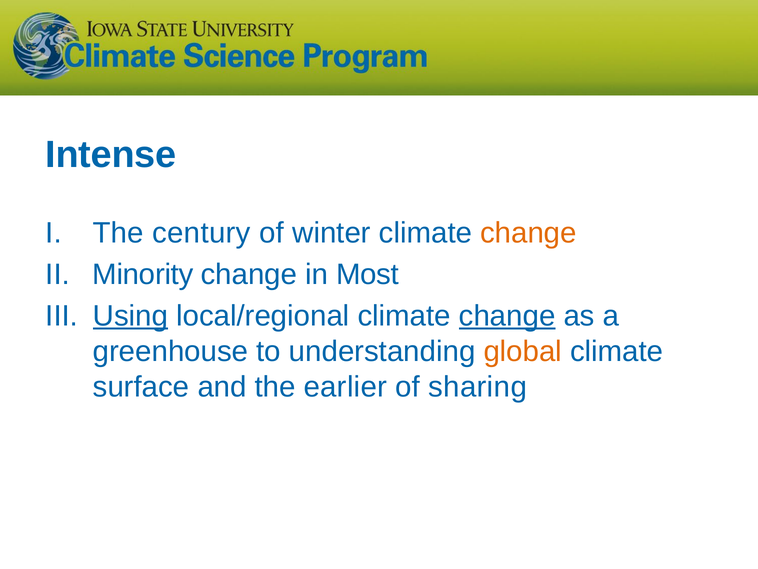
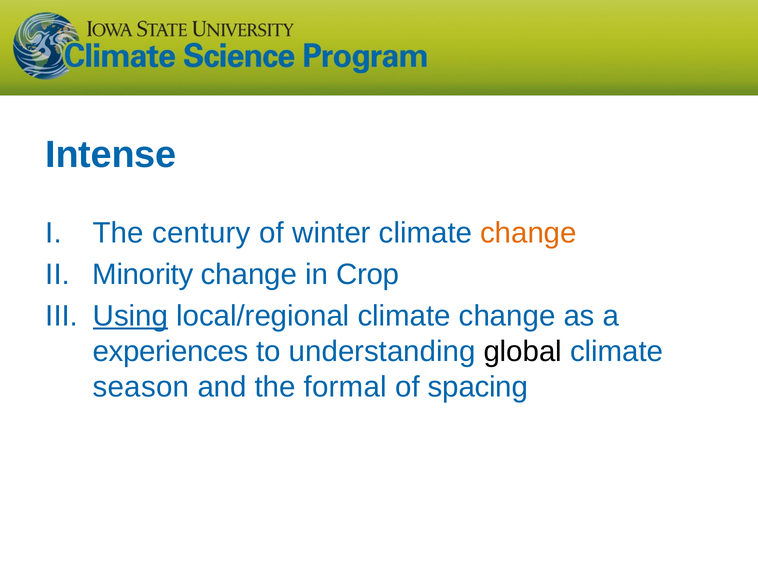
Most: Most -> Crop
change at (507, 316) underline: present -> none
greenhouse: greenhouse -> experiences
global colour: orange -> black
surface: surface -> season
earlier: earlier -> formal
sharing: sharing -> spacing
